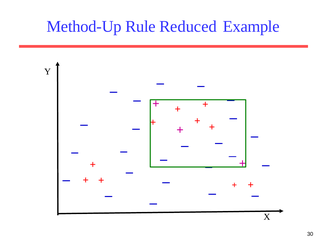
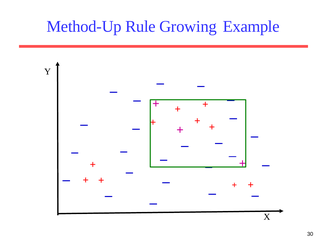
Reduced: Reduced -> Growing
